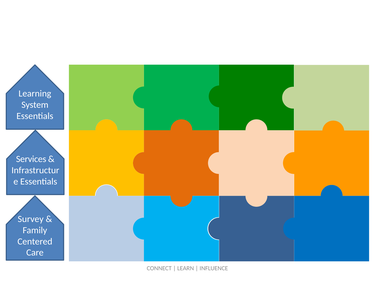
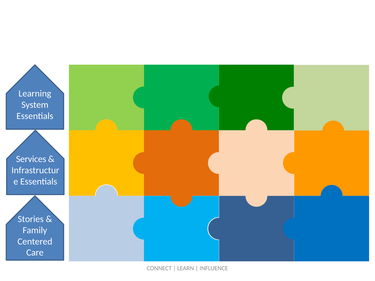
Survey: Survey -> Stories
